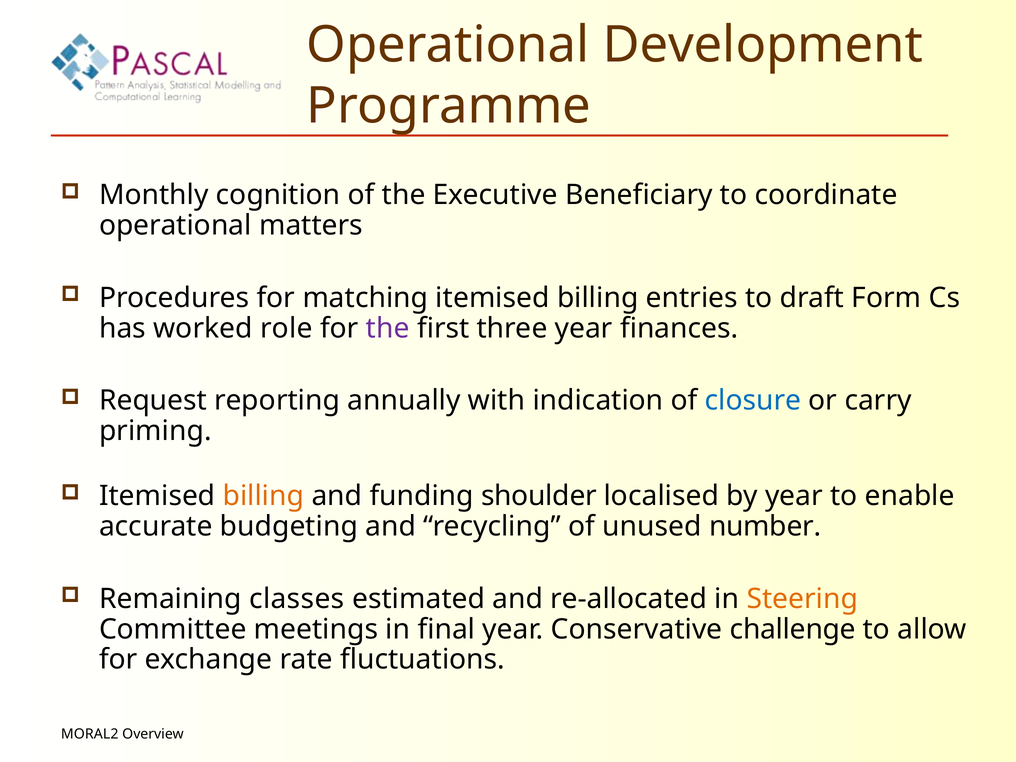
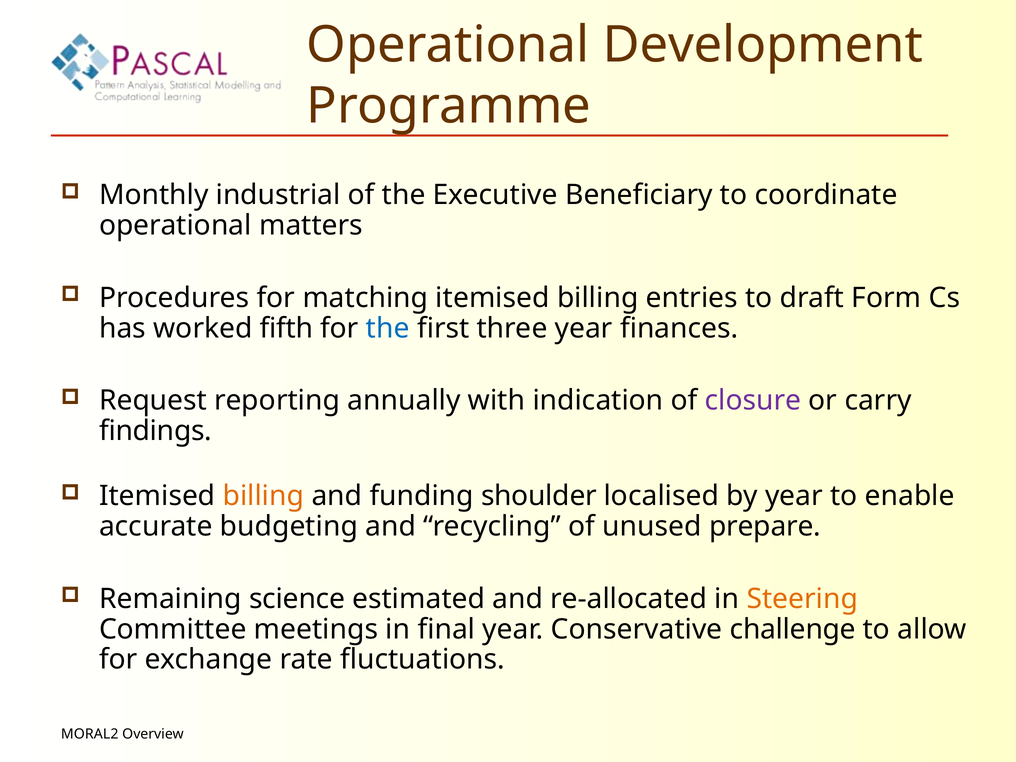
cognition: cognition -> industrial
role: role -> fifth
the at (388, 328) colour: purple -> blue
closure colour: blue -> purple
priming: priming -> findings
number: number -> prepare
classes: classes -> science
